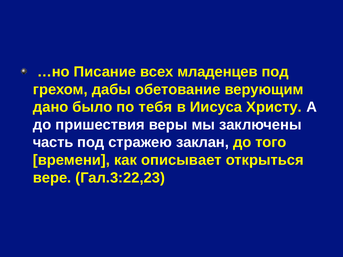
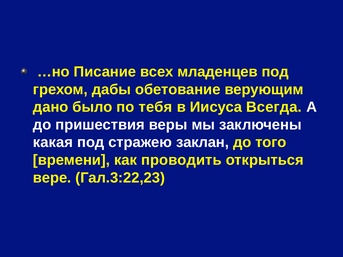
Христу: Христу -> Всегда
часть: часть -> какая
описывает: описывает -> проводить
